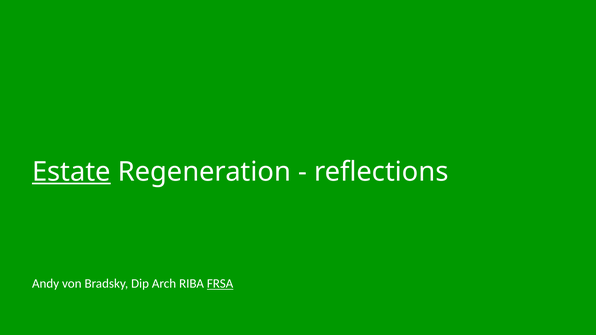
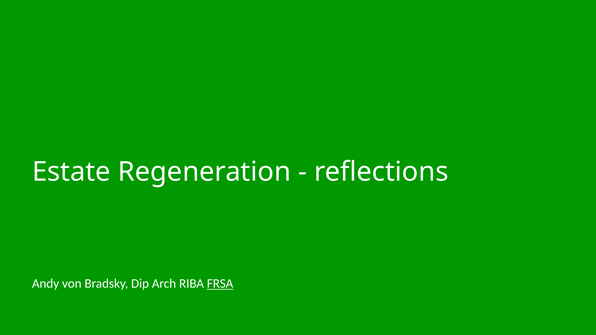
Estate underline: present -> none
